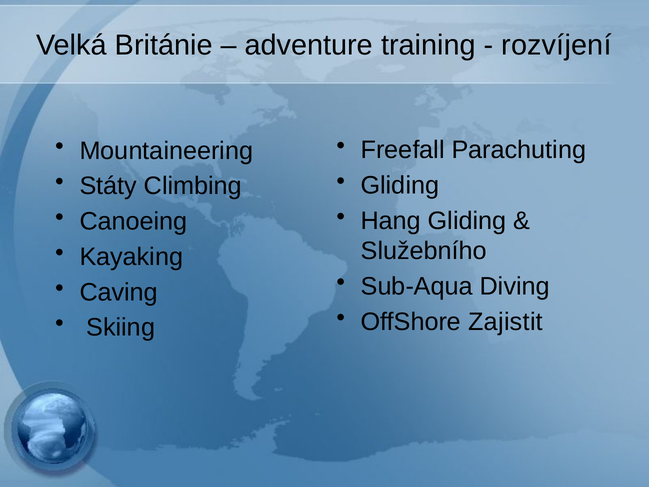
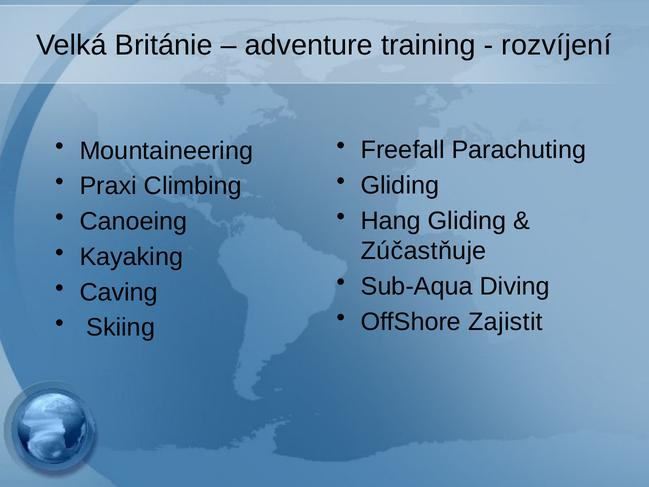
Státy: Státy -> Praxi
Služebního: Služebního -> Zúčastňuje
